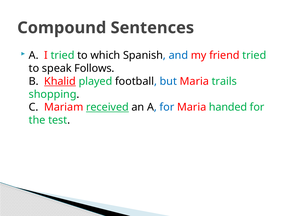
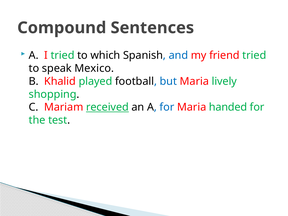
Follows: Follows -> Mexico
Khalid underline: present -> none
trails: trails -> lively
